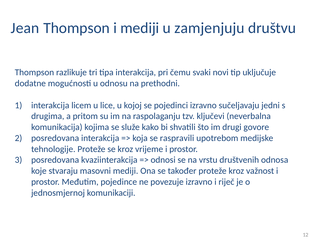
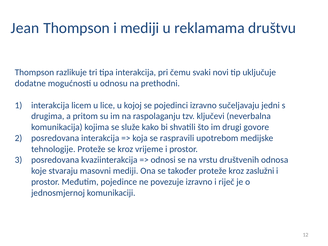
zamjenjuju: zamjenjuju -> reklamama
važnost: važnost -> zaslužni
